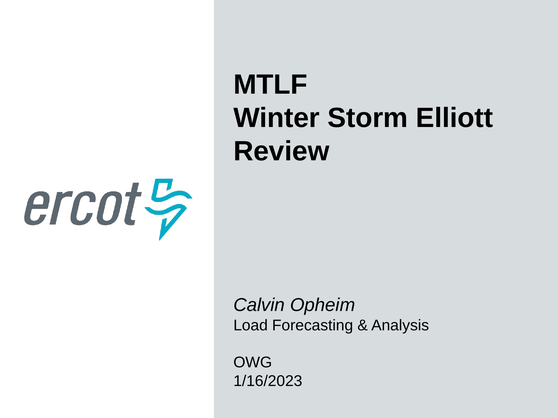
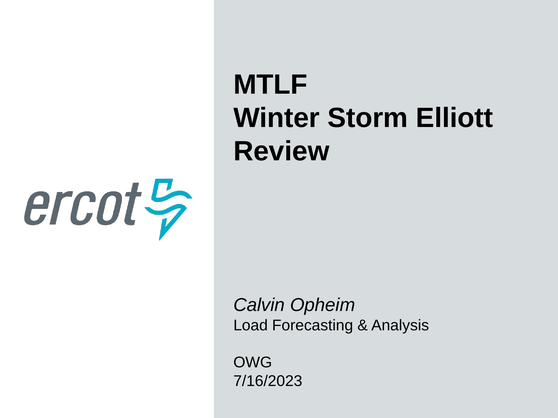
1/16/2023: 1/16/2023 -> 7/16/2023
